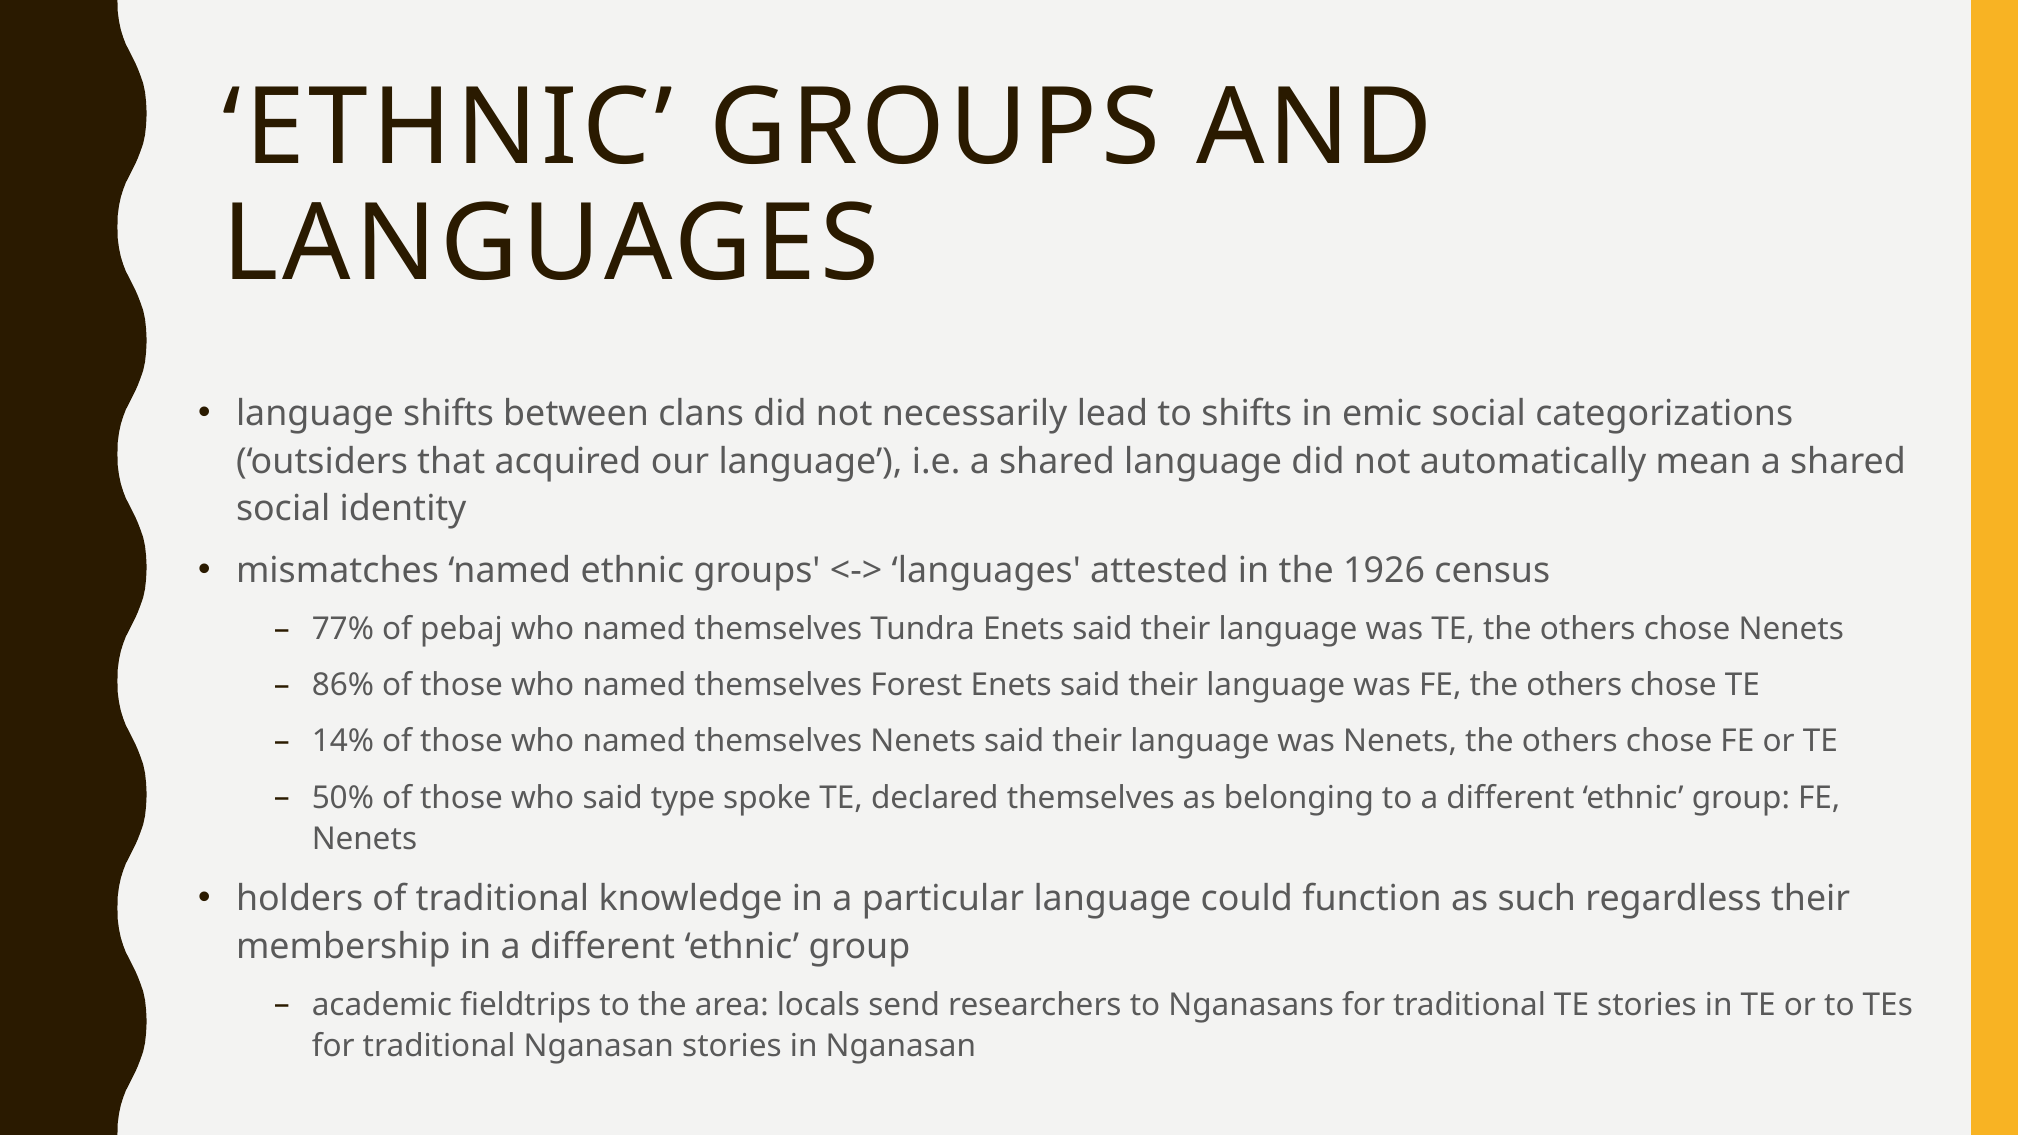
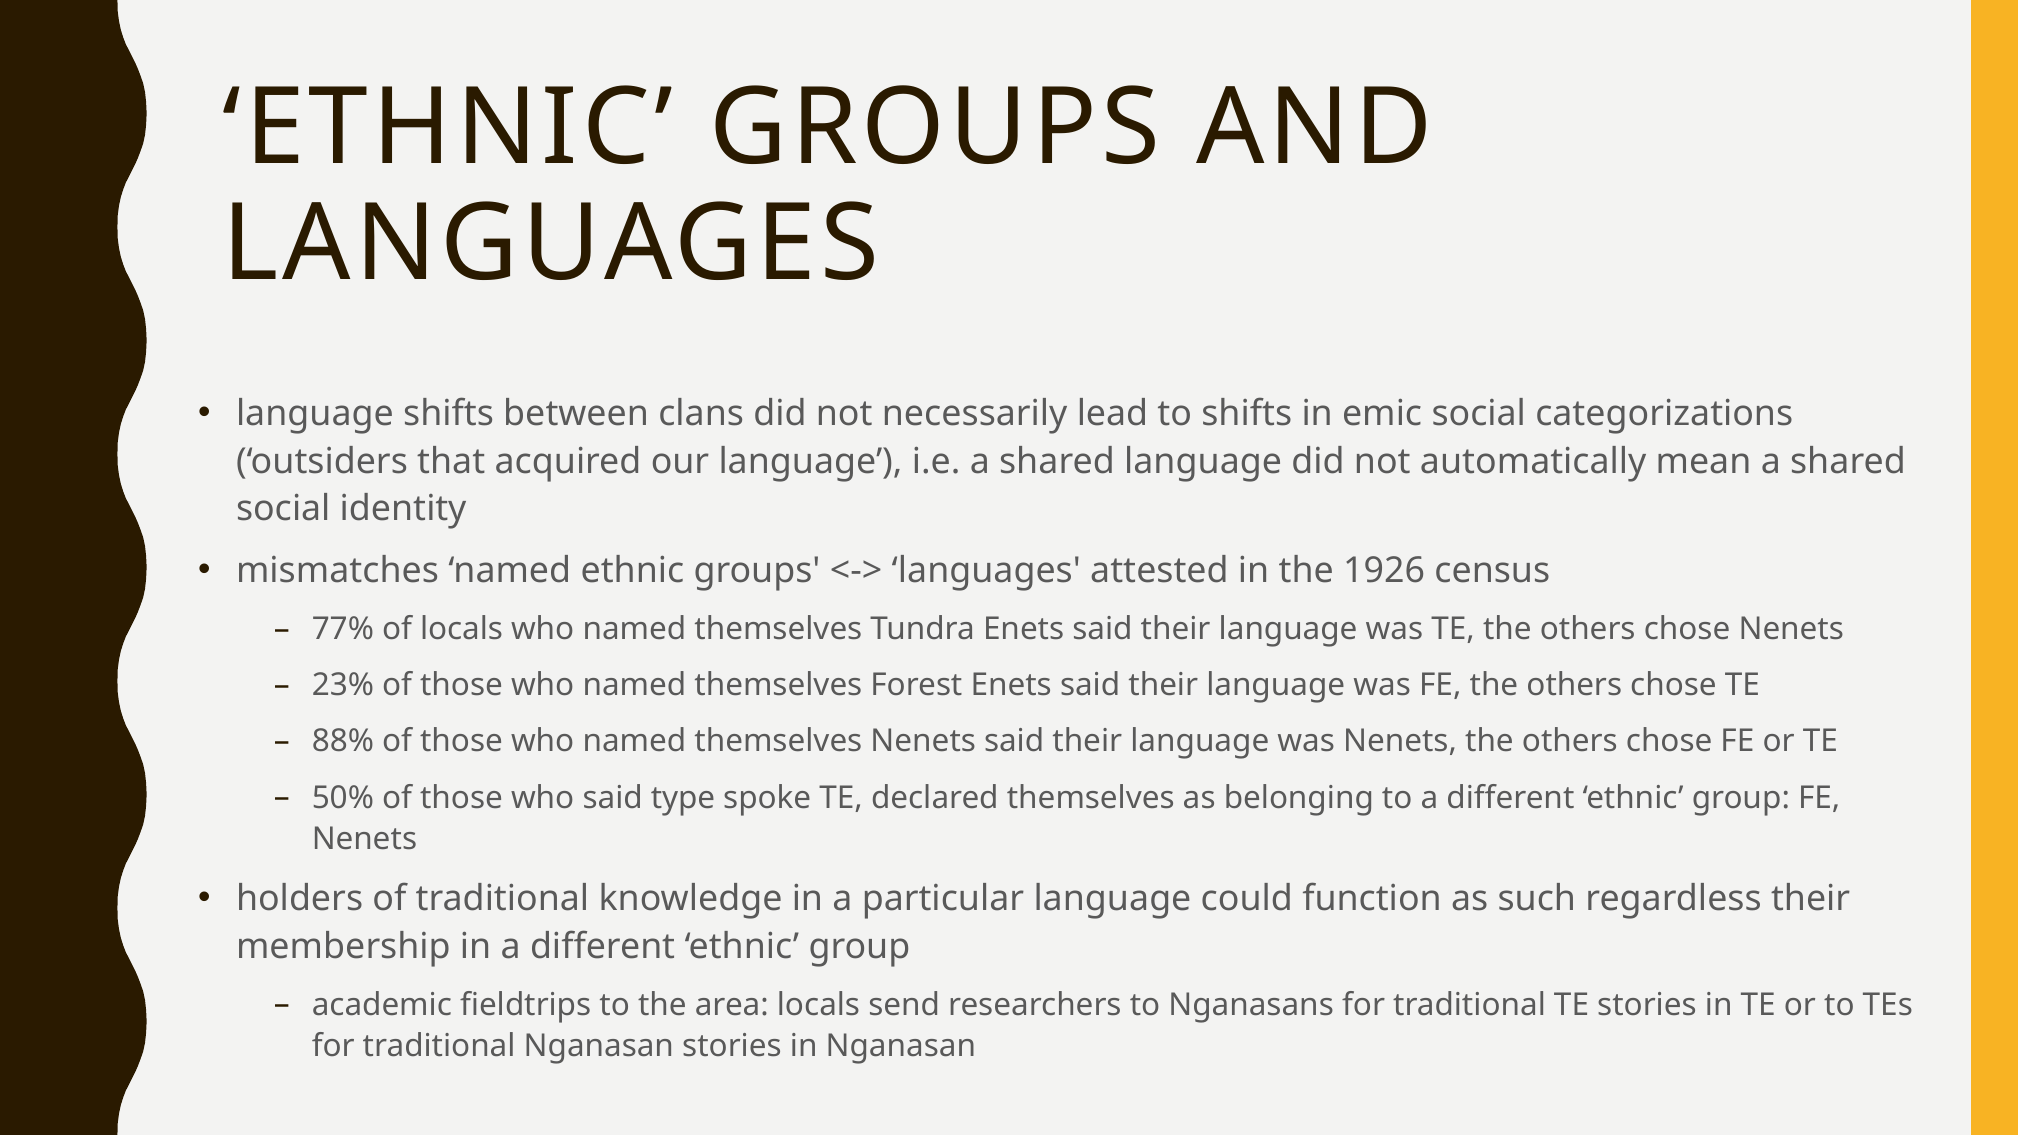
of pebaj: pebaj -> locals
86%: 86% -> 23%
14%: 14% -> 88%
